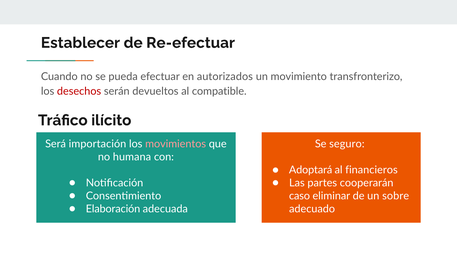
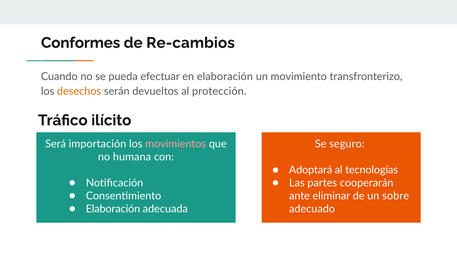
Establecer: Establecer -> Conformes
Re-efectuar: Re-efectuar -> Re-cambios
en autorizados: autorizados -> elaboración
desechos colour: red -> orange
compatible: compatible -> protección
financieros: financieros -> tecnologías
caso: caso -> ante
